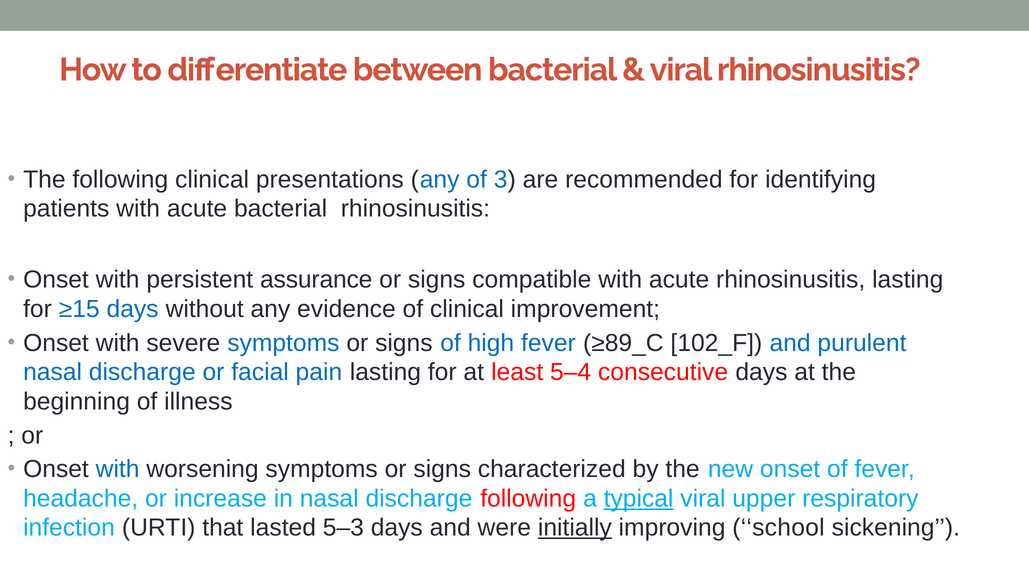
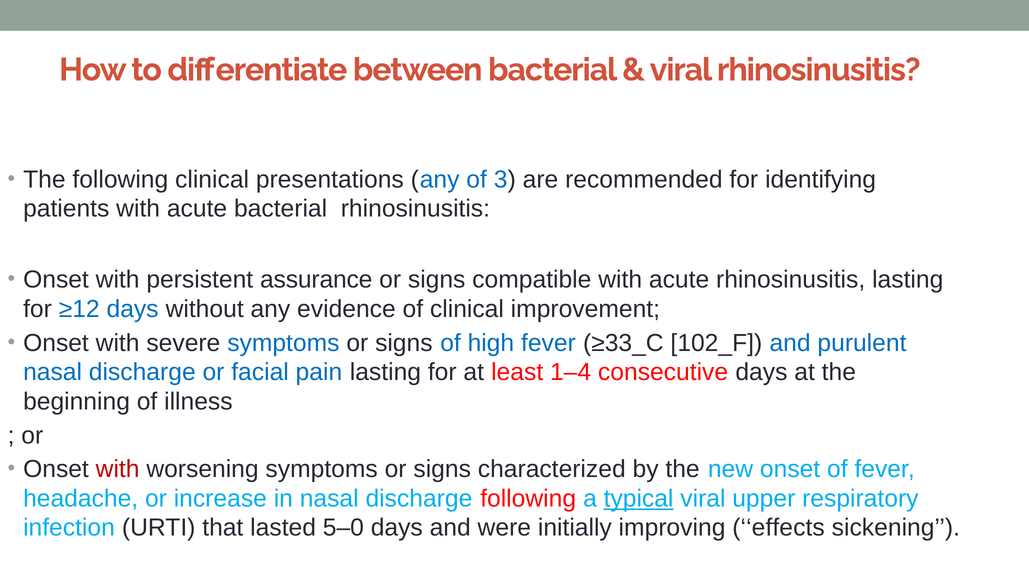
≥15: ≥15 -> ≥12
≥89_C: ≥89_C -> ≥33_C
5–4: 5–4 -> 1–4
with at (118, 469) colour: blue -> red
5–3: 5–3 -> 5–0
initially underline: present -> none
school: school -> effects
